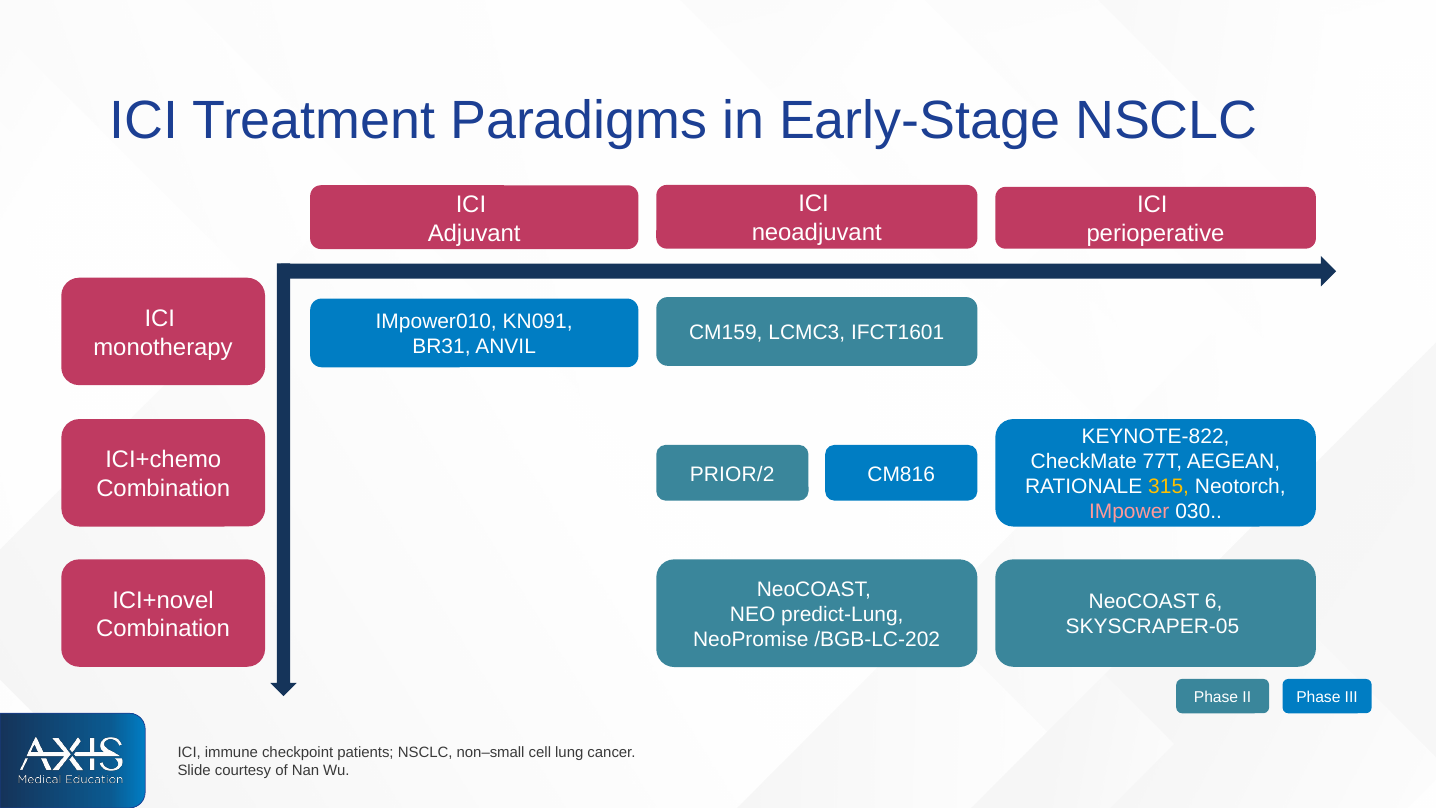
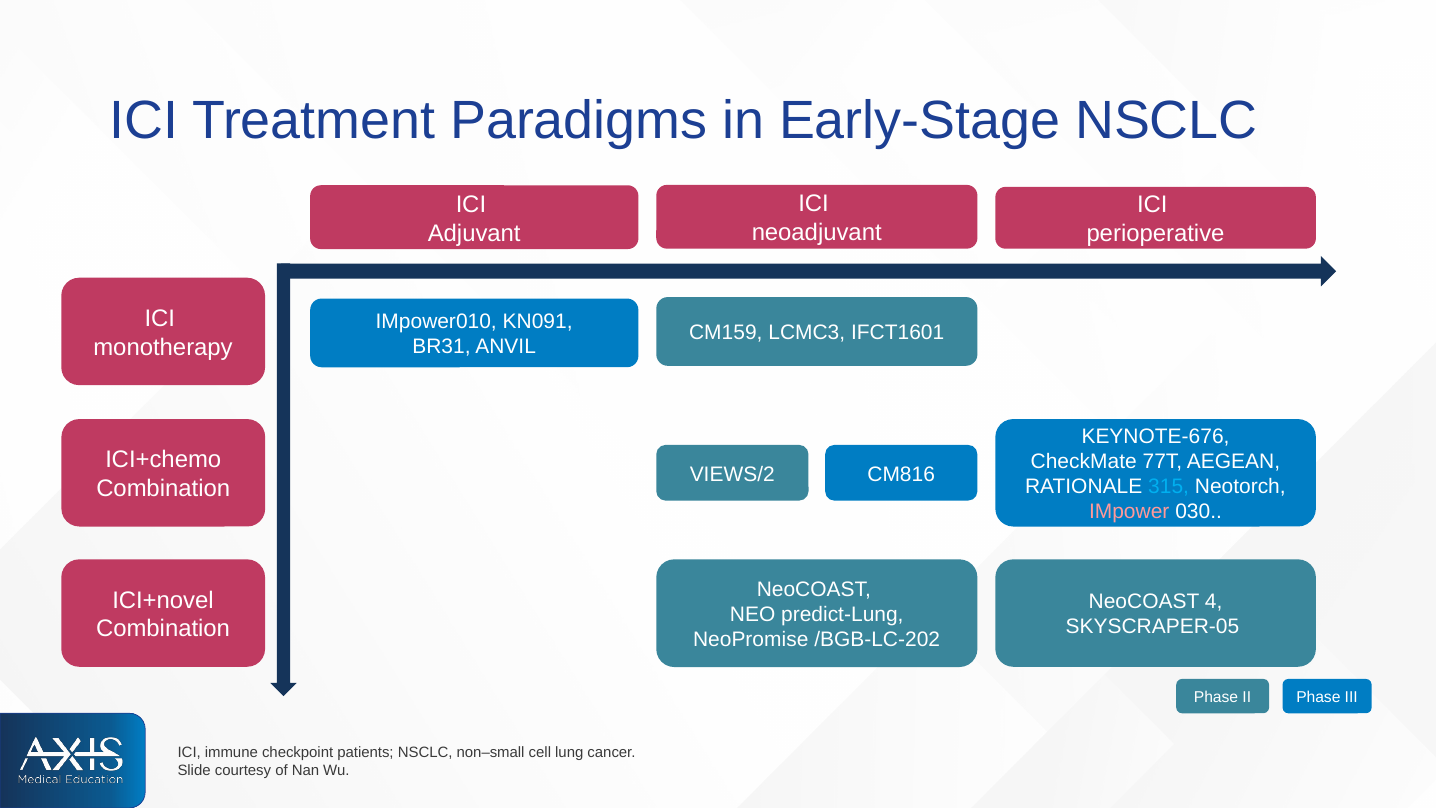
KEYNOTE-822: KEYNOTE-822 -> KEYNOTE-676
PRIOR/2: PRIOR/2 -> VIEWS/2
315 colour: yellow -> light blue
6: 6 -> 4
